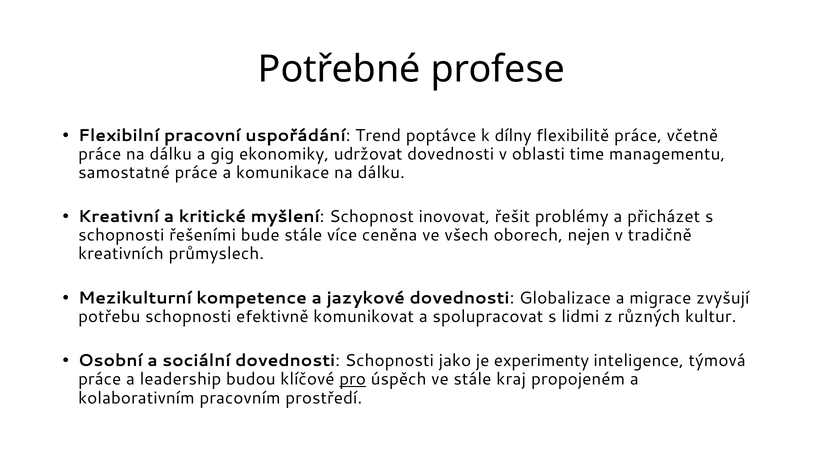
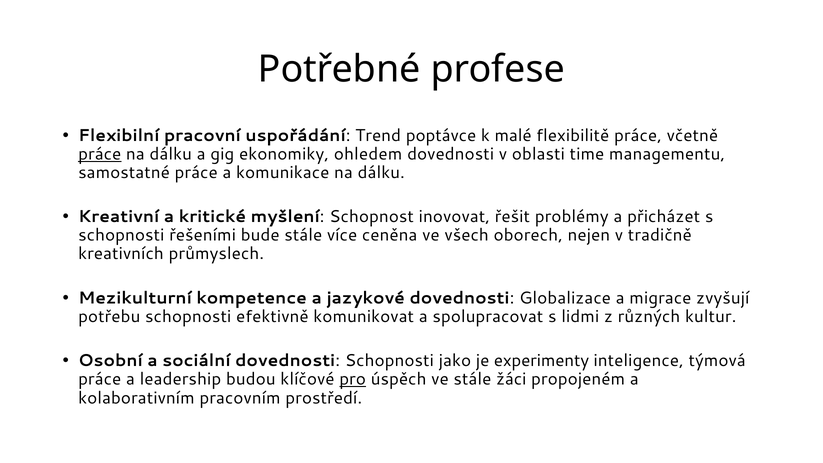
dílny: dílny -> malé
práce at (100, 154) underline: none -> present
udržovat: udržovat -> ohledem
kraj: kraj -> žáci
